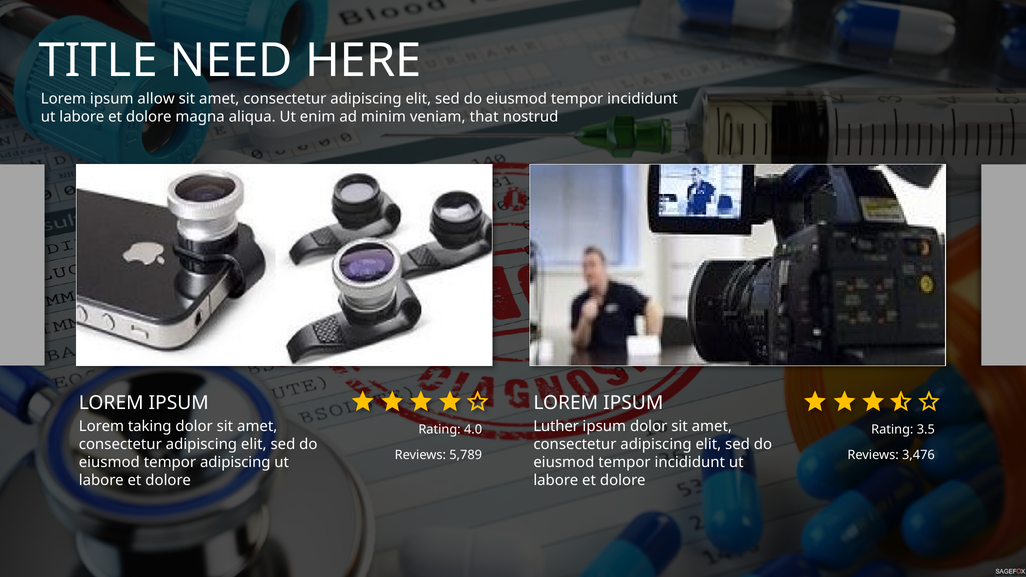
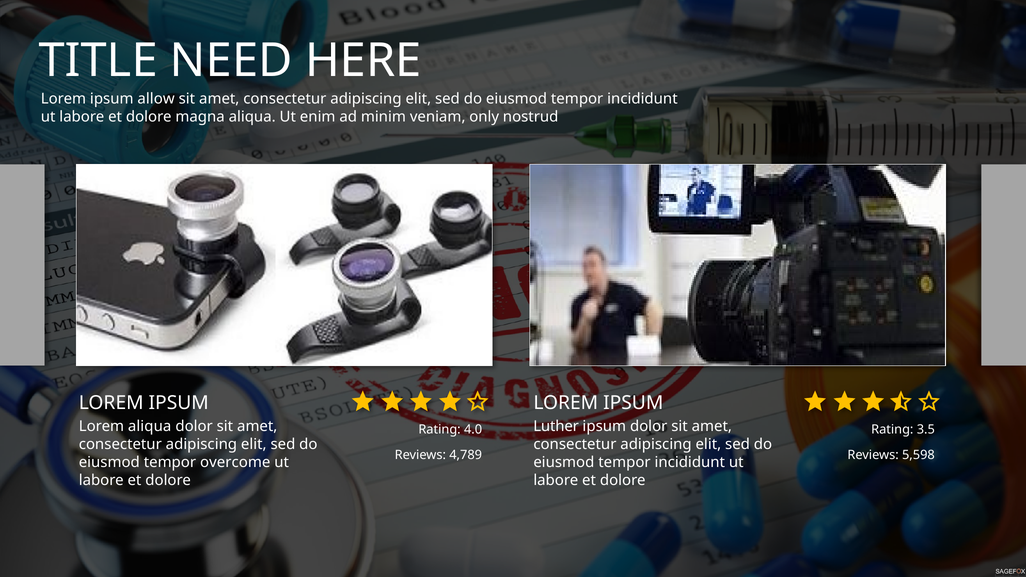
that: that -> only
Lorem taking: taking -> aliqua
5,789: 5,789 -> 4,789
3,476: 3,476 -> 5,598
tempor adipiscing: adipiscing -> overcome
